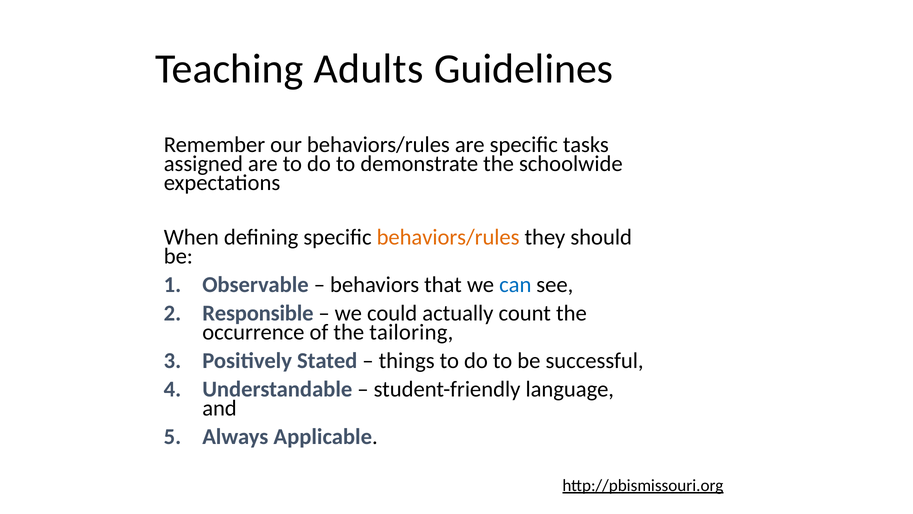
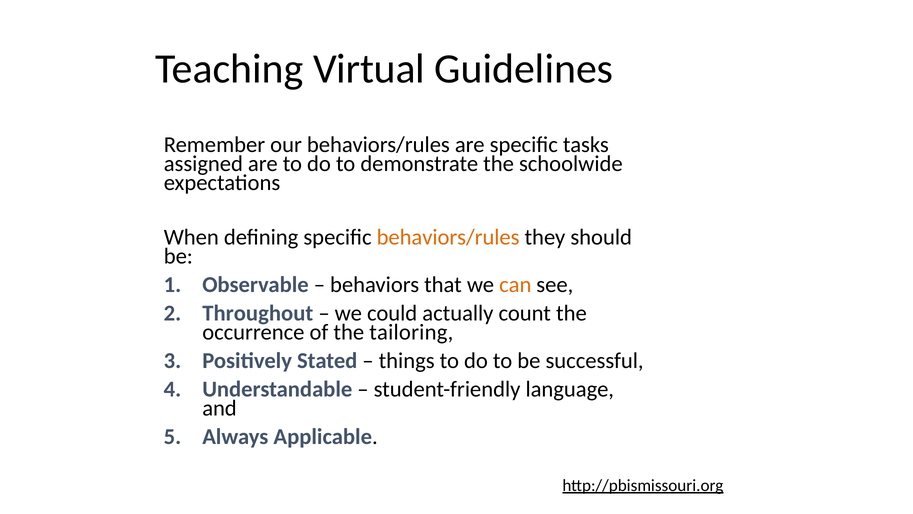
Adults: Adults -> Virtual
can colour: blue -> orange
Responsible: Responsible -> Throughout
